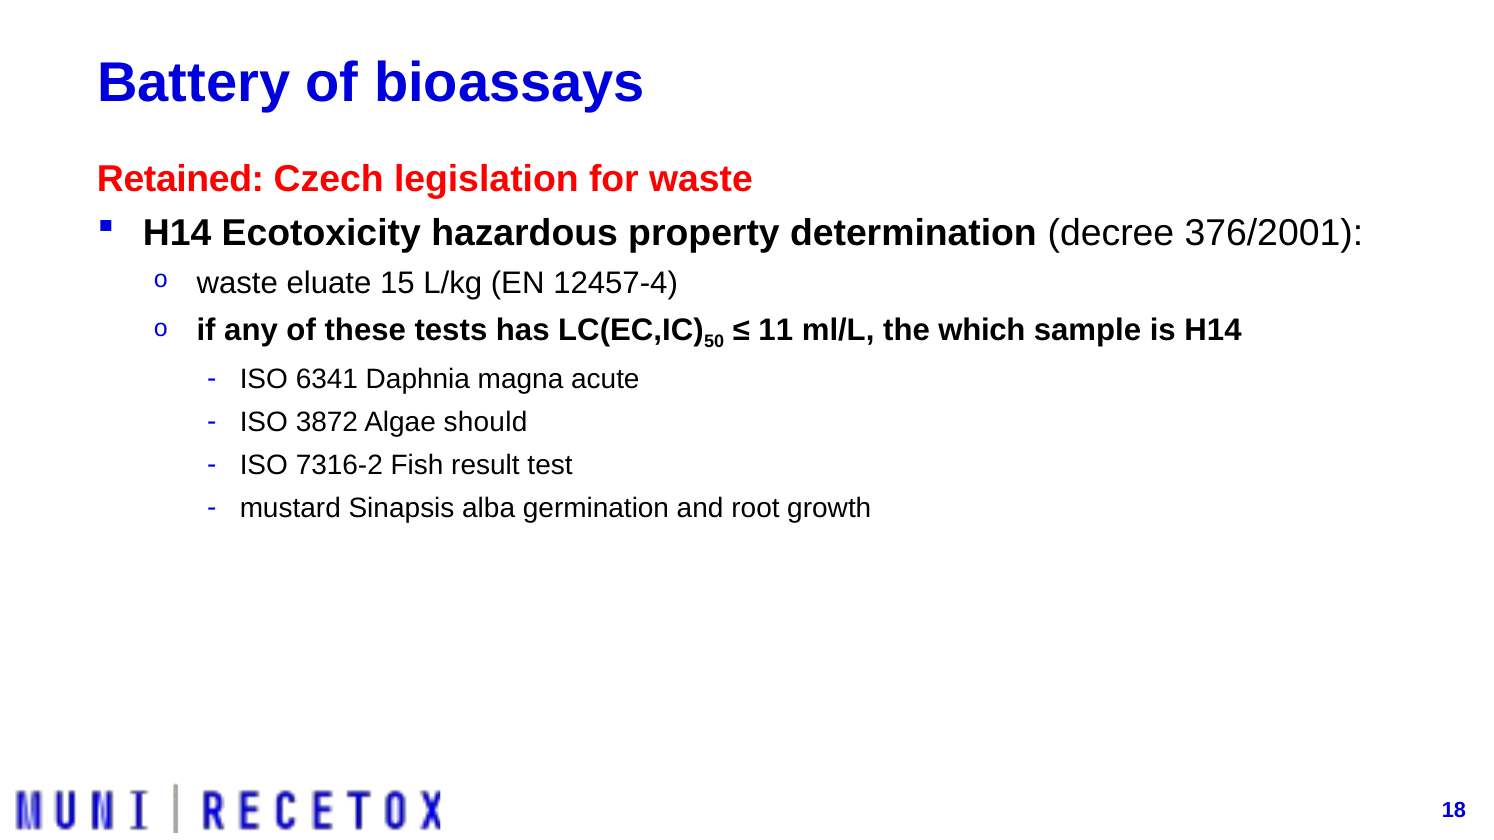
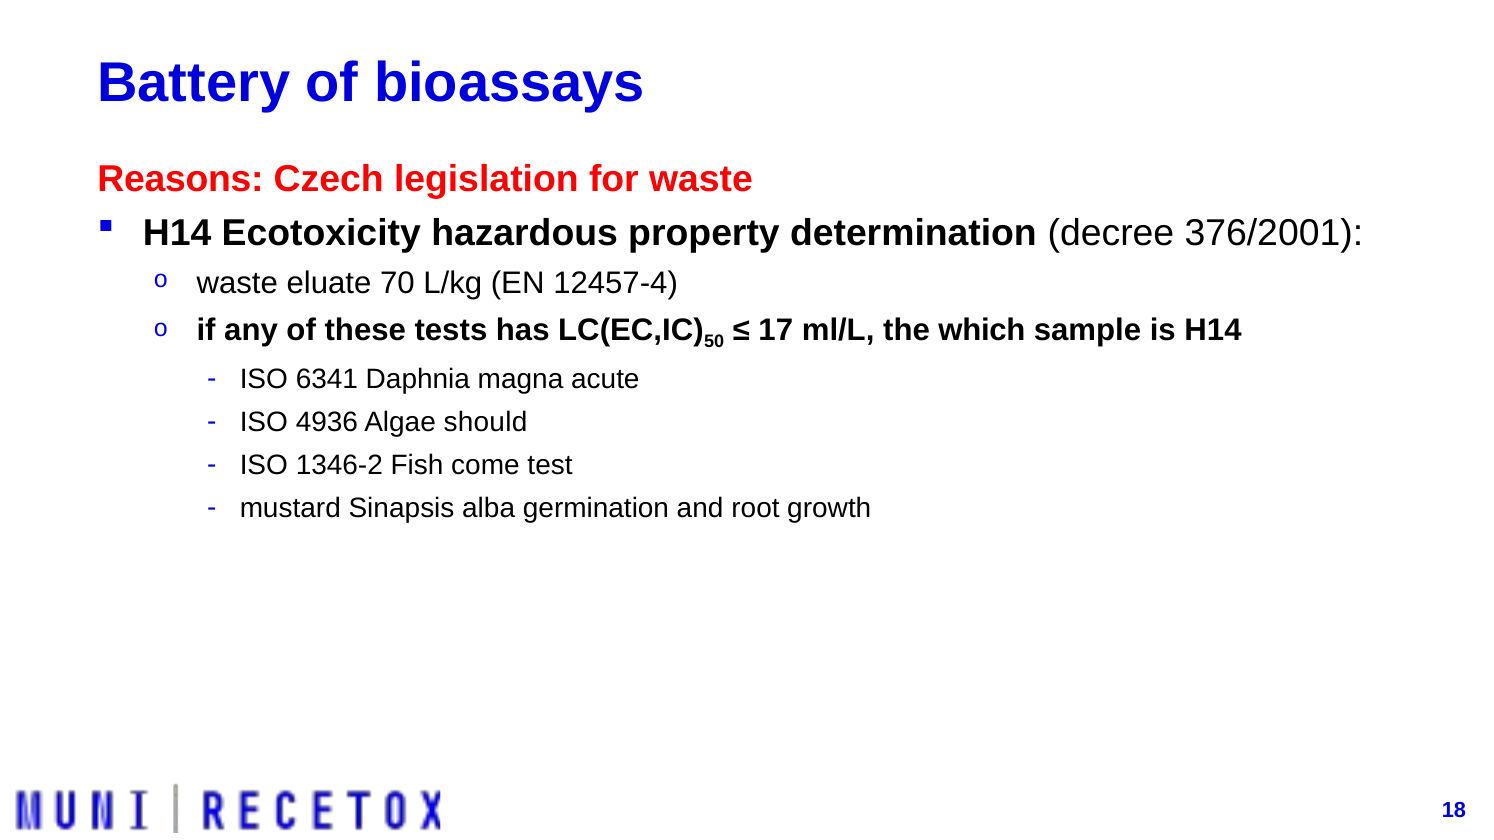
Retained: Retained -> Reasons
15: 15 -> 70
11: 11 -> 17
3872: 3872 -> 4936
7316-2: 7316-2 -> 1346-2
result: result -> come
